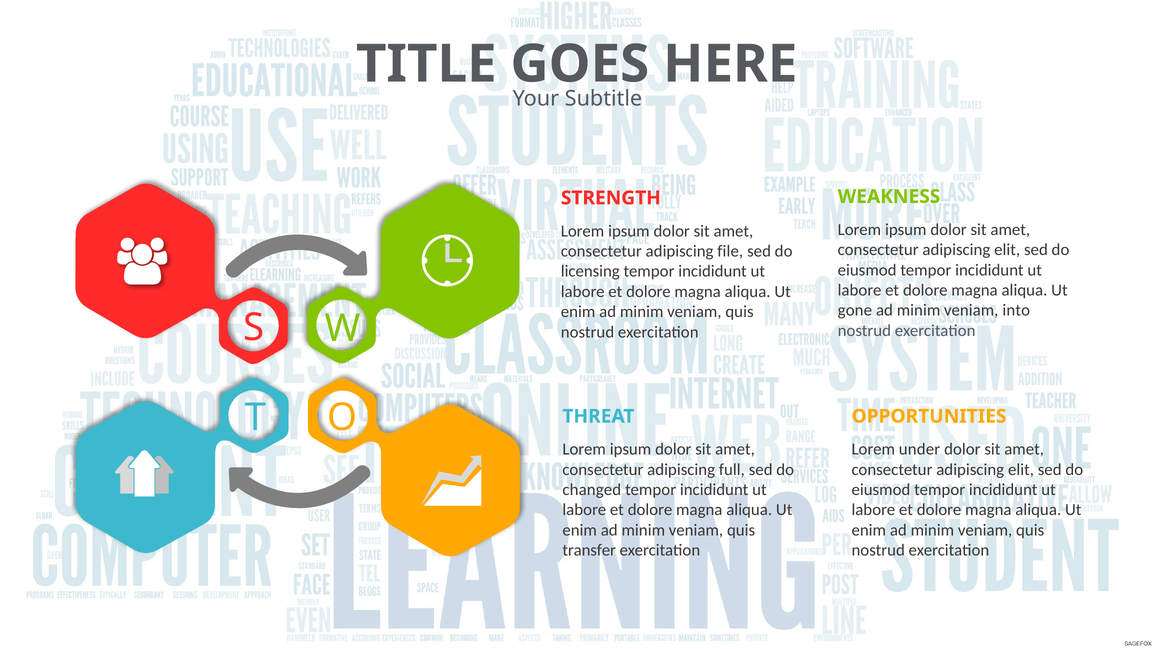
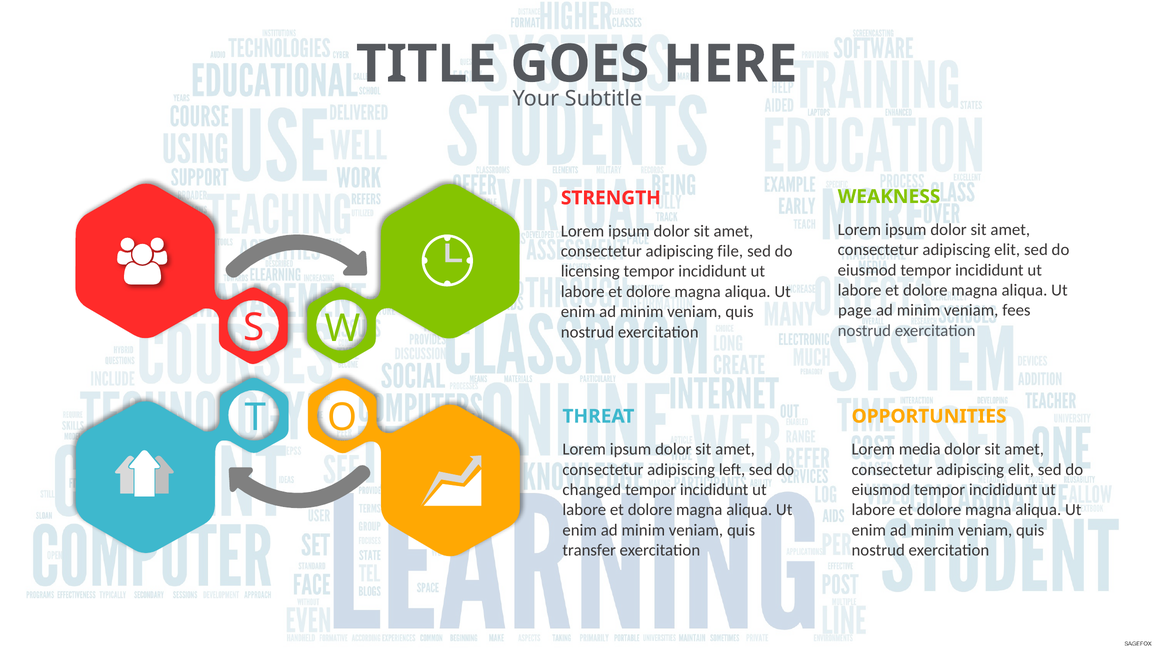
gone: gone -> page
into: into -> fees
under: under -> media
full: full -> left
